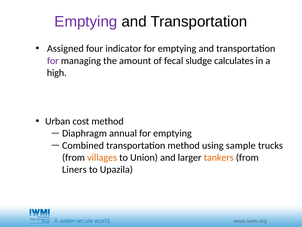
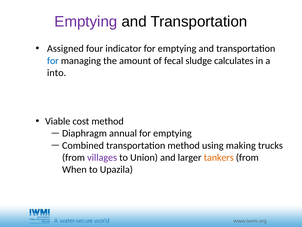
for at (53, 61) colour: purple -> blue
high: high -> into
Urban: Urban -> Viable
sample: sample -> making
villages colour: orange -> purple
Liners: Liners -> When
